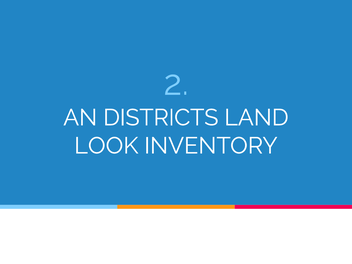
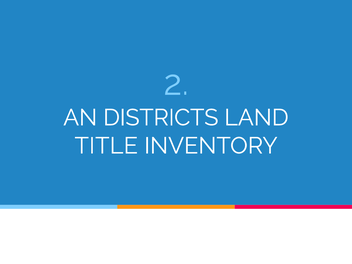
LOOK: LOOK -> TITLE
